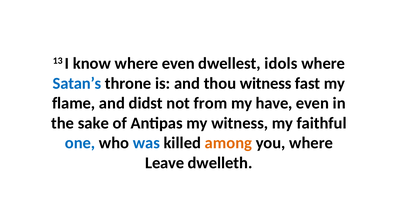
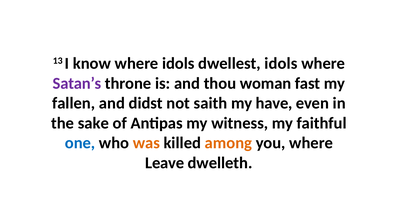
where even: even -> idols
Satan’s colour: blue -> purple
thou witness: witness -> woman
flame: flame -> fallen
from: from -> saith
was colour: blue -> orange
